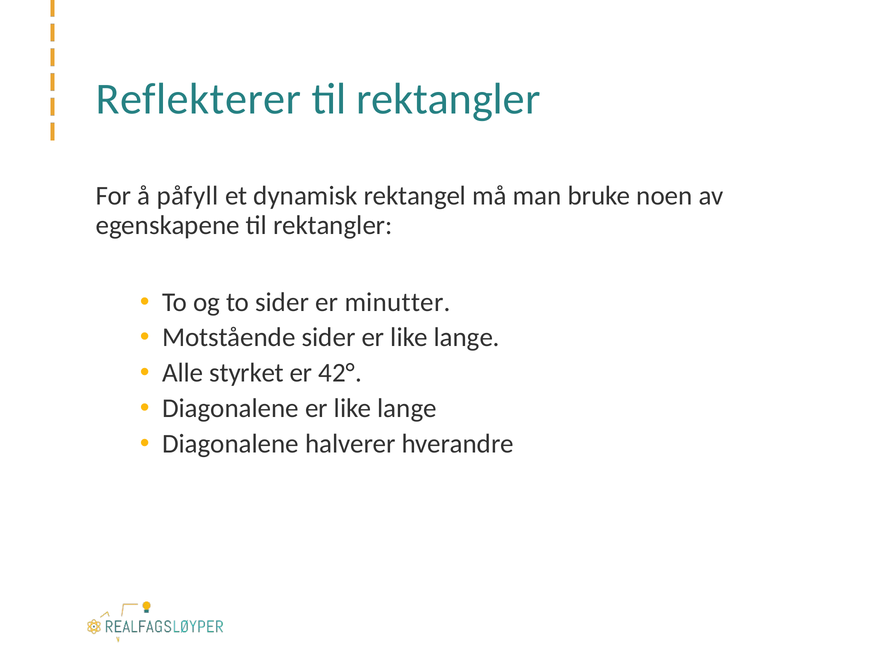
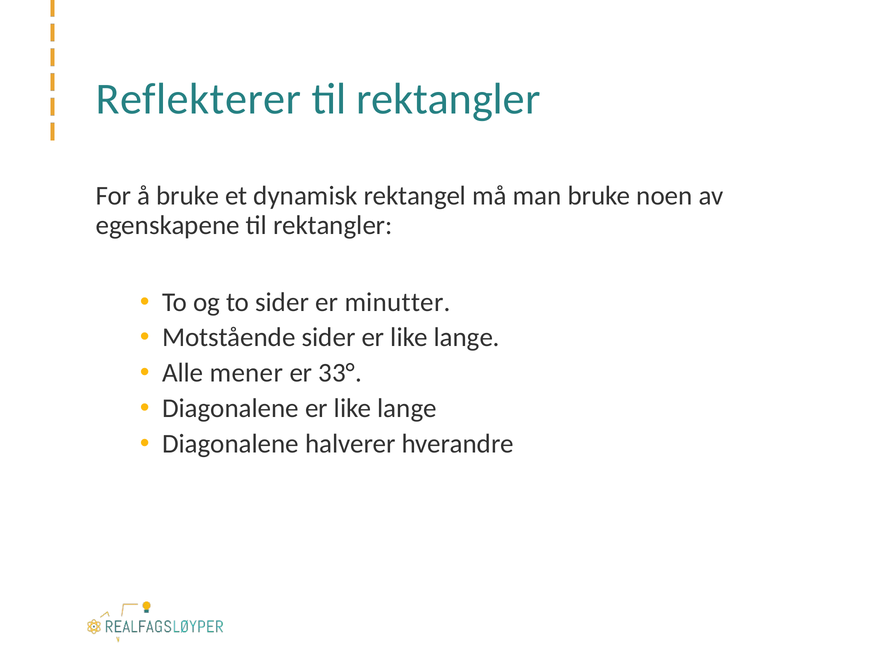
å påfyll: påfyll -> bruke
styrket: styrket -> mener
42°: 42° -> 33°
